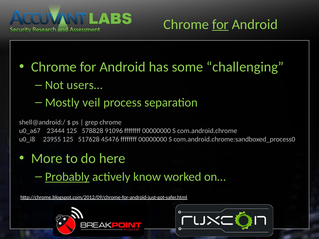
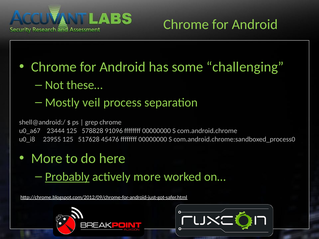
for at (220, 24) underline: present -> none
users…: users… -> these…
actively know: know -> more
